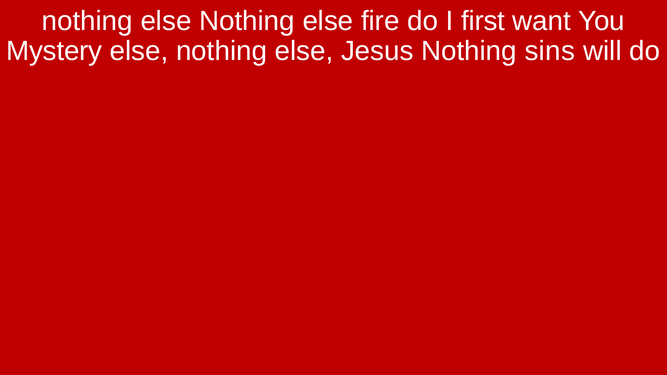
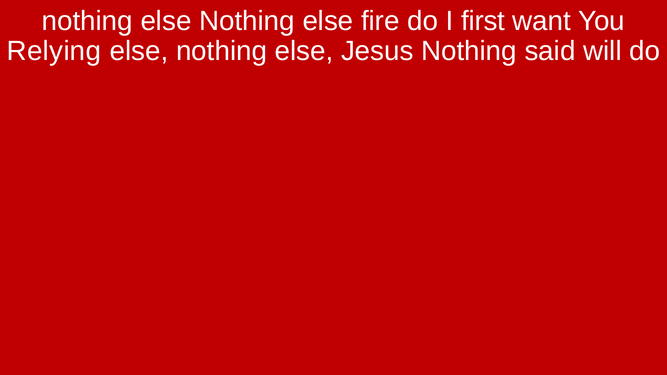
Mystery: Mystery -> Relying
sins: sins -> said
